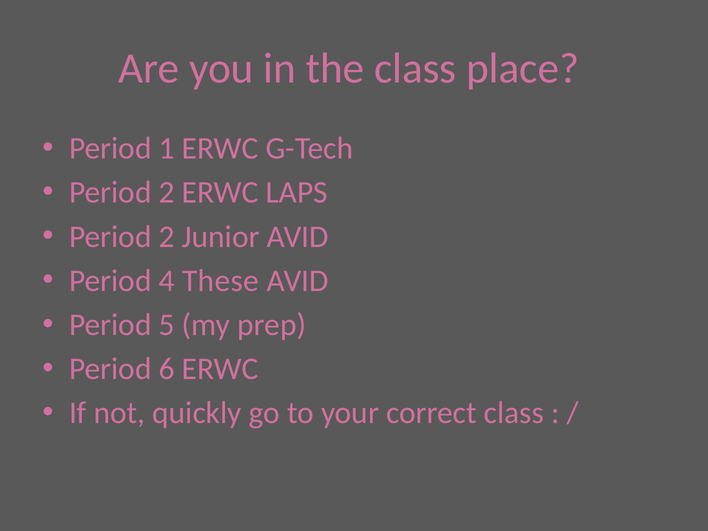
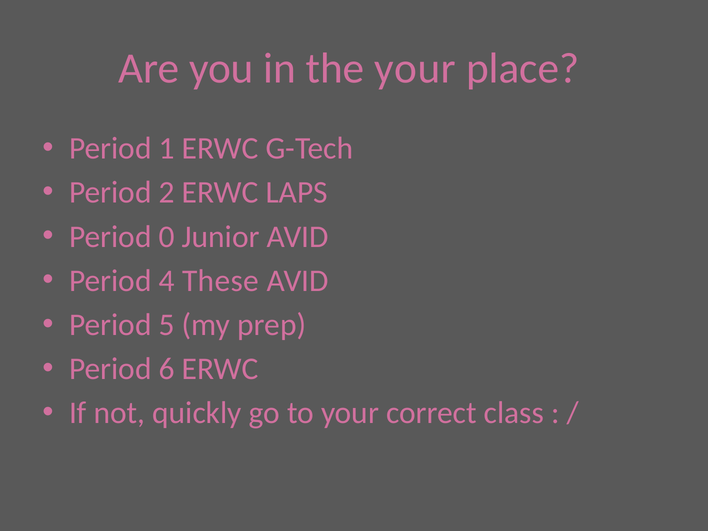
the class: class -> your
2 at (167, 237): 2 -> 0
